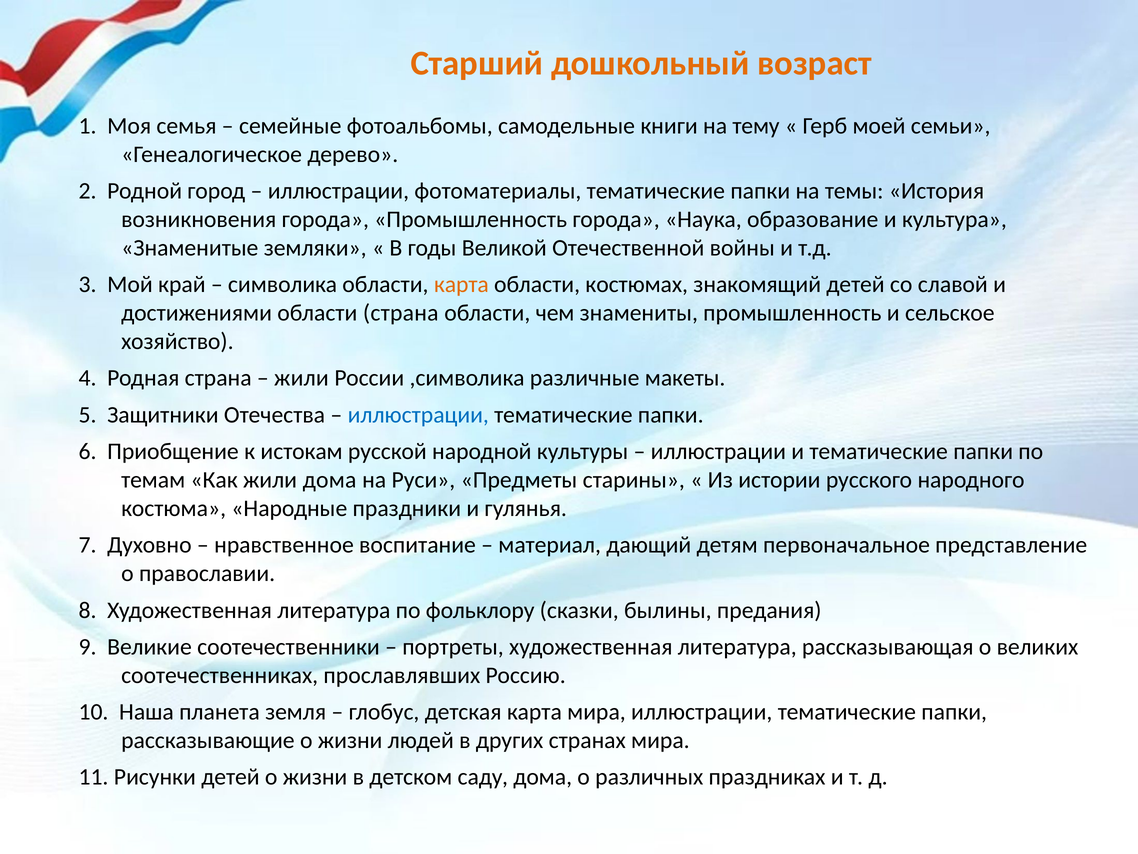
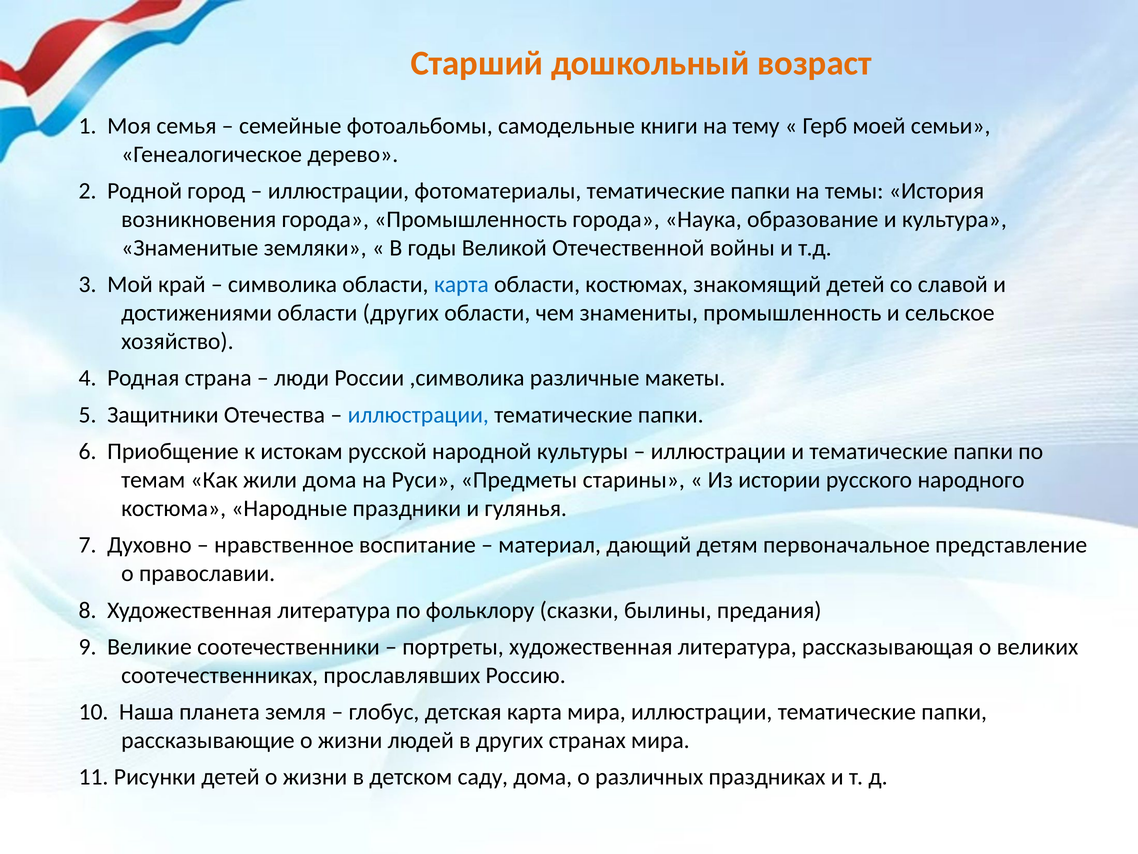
карта at (461, 284) colour: orange -> blue
области страна: страна -> других
жили at (301, 378): жили -> люди
